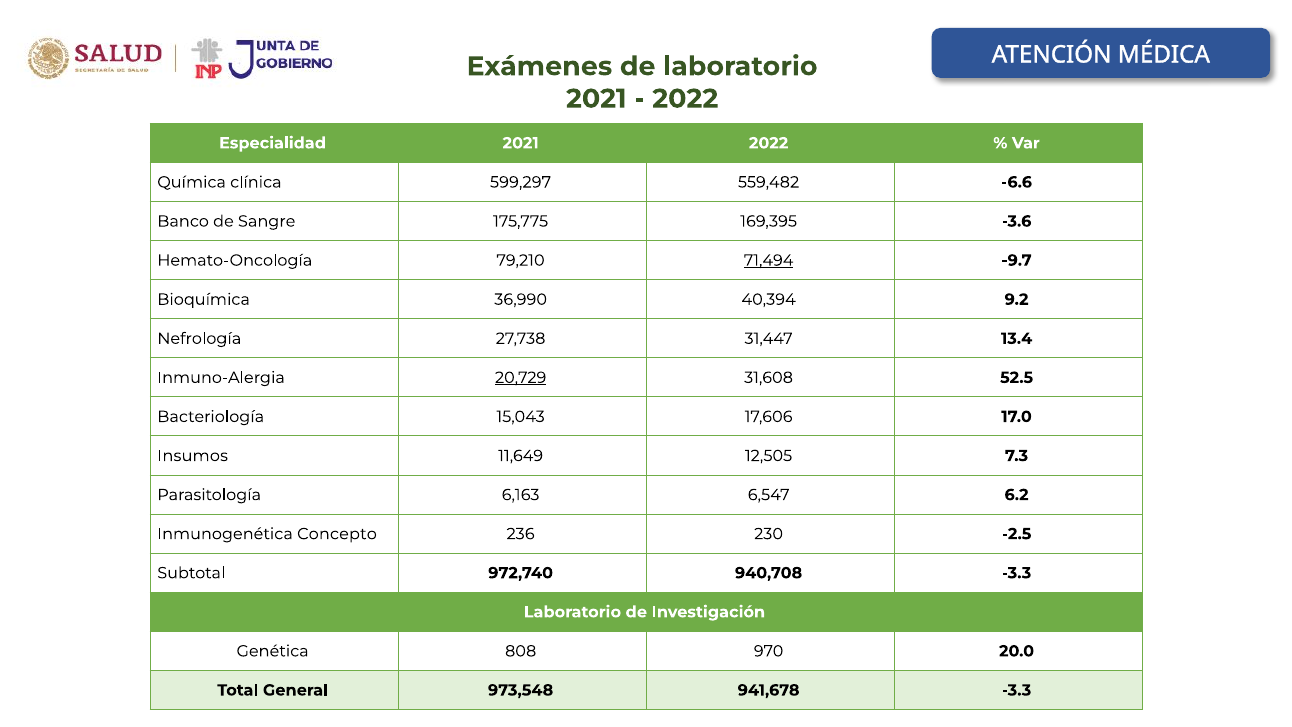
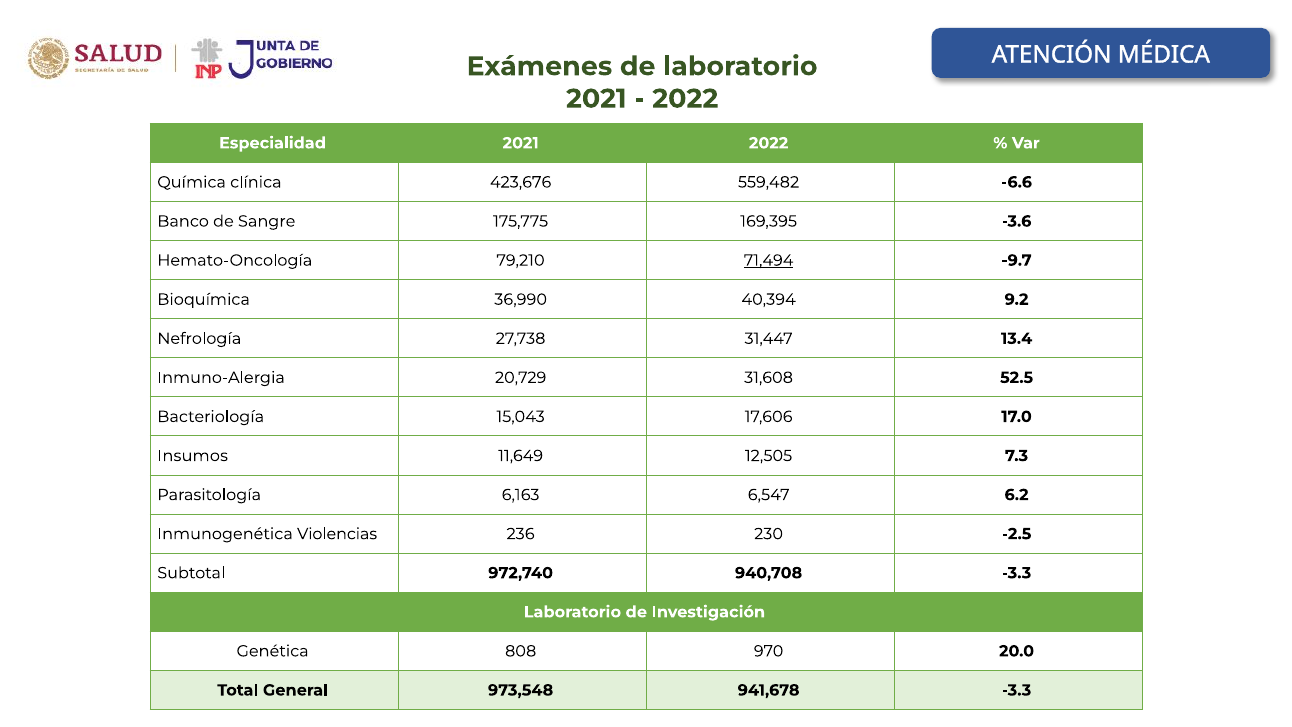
599,297: 599,297 -> 423,676
20,729 underline: present -> none
Concepto: Concepto -> Violencias
